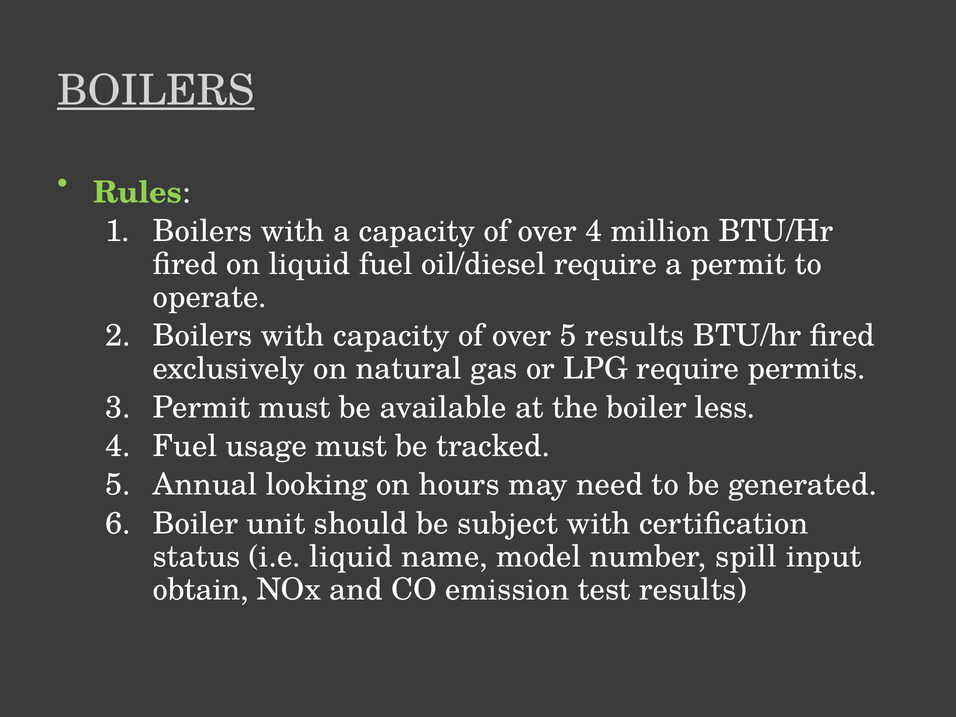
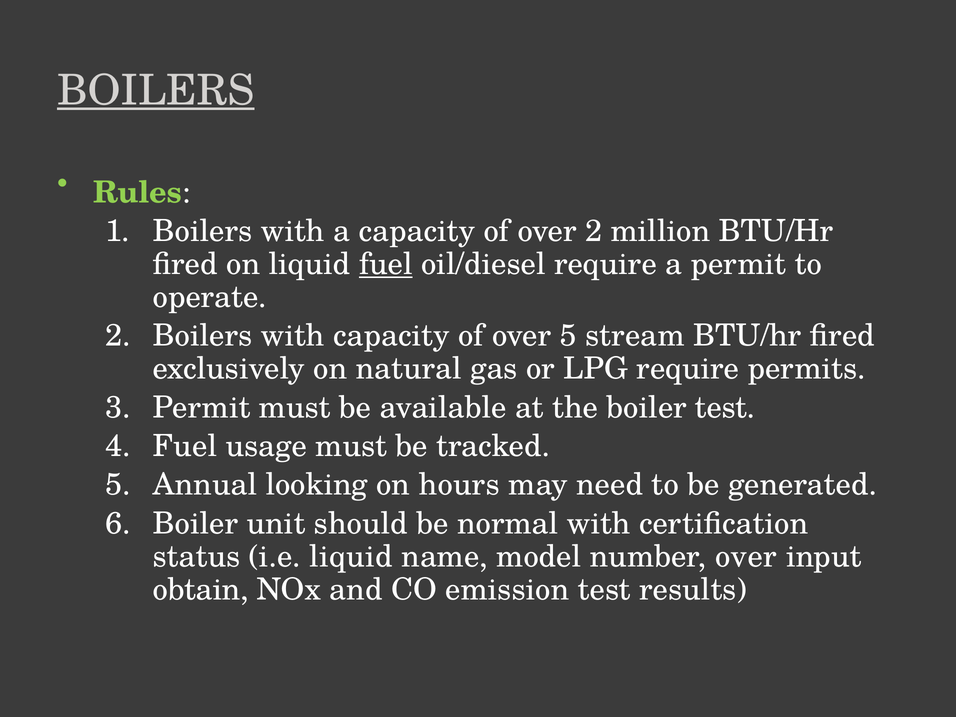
over 4: 4 -> 2
fuel at (386, 264) underline: none -> present
5 results: results -> stream
boiler less: less -> test
subject: subject -> normal
number spill: spill -> over
